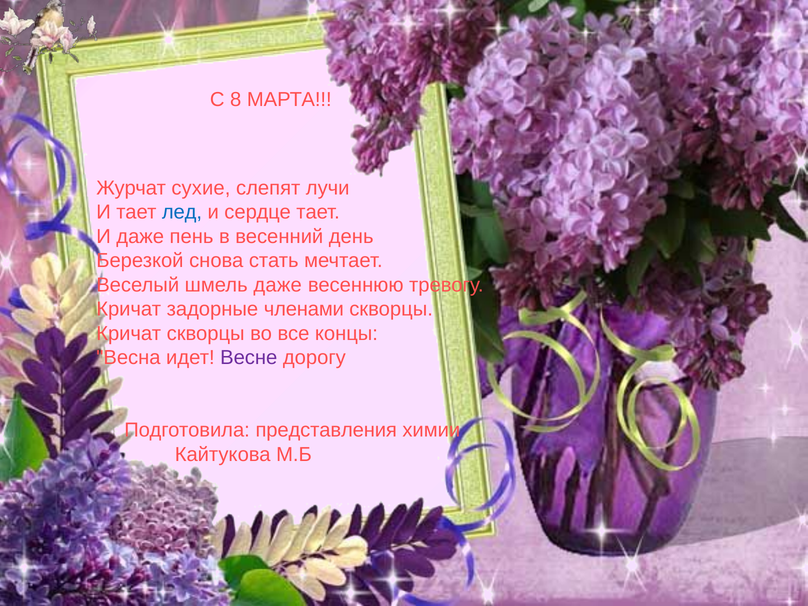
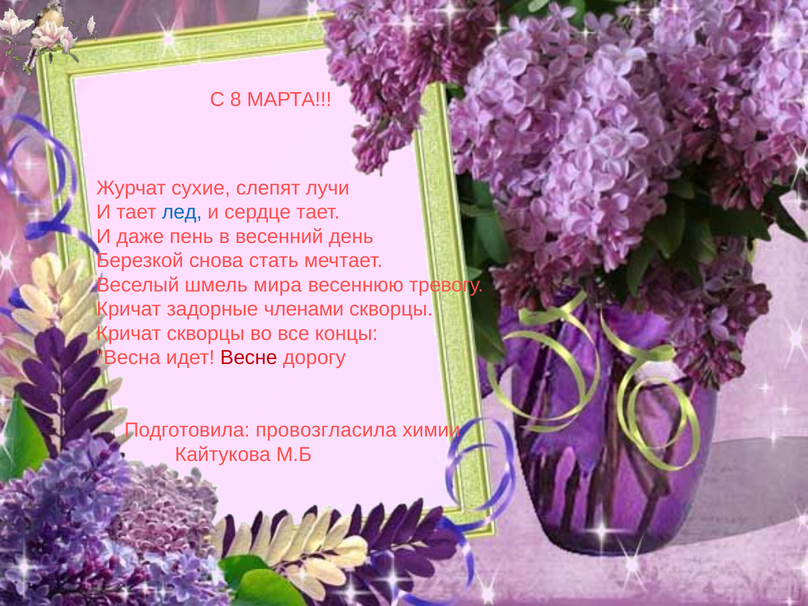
шмель даже: даже -> мира
Весне colour: purple -> red
представления: представления -> провозгласила
